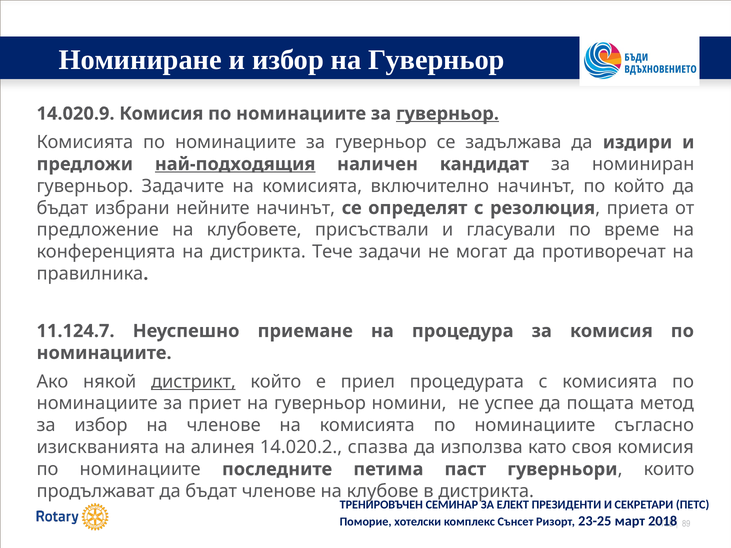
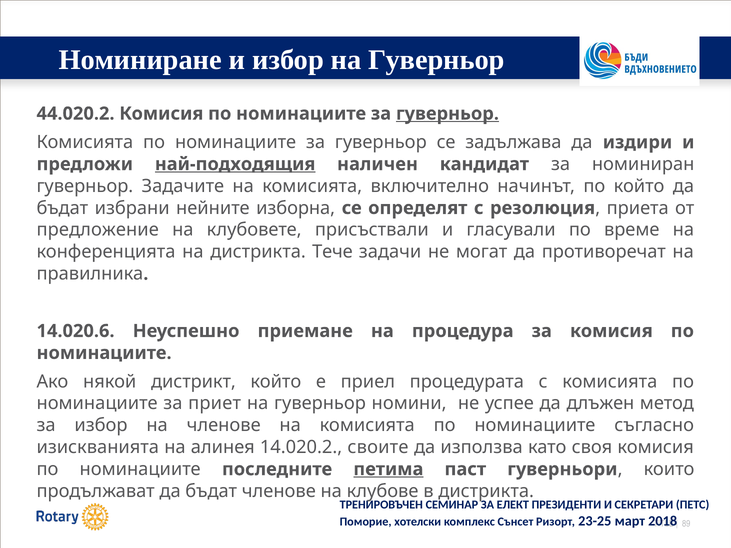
14.020.9: 14.020.9 -> 44.020.2
нейните начинът: начинът -> изборна
11.124.7: 11.124.7 -> 14.020.6
дистрикт underline: present -> none
пощата: пощата -> длъжен
спазва: спазва -> своите
петима underline: none -> present
